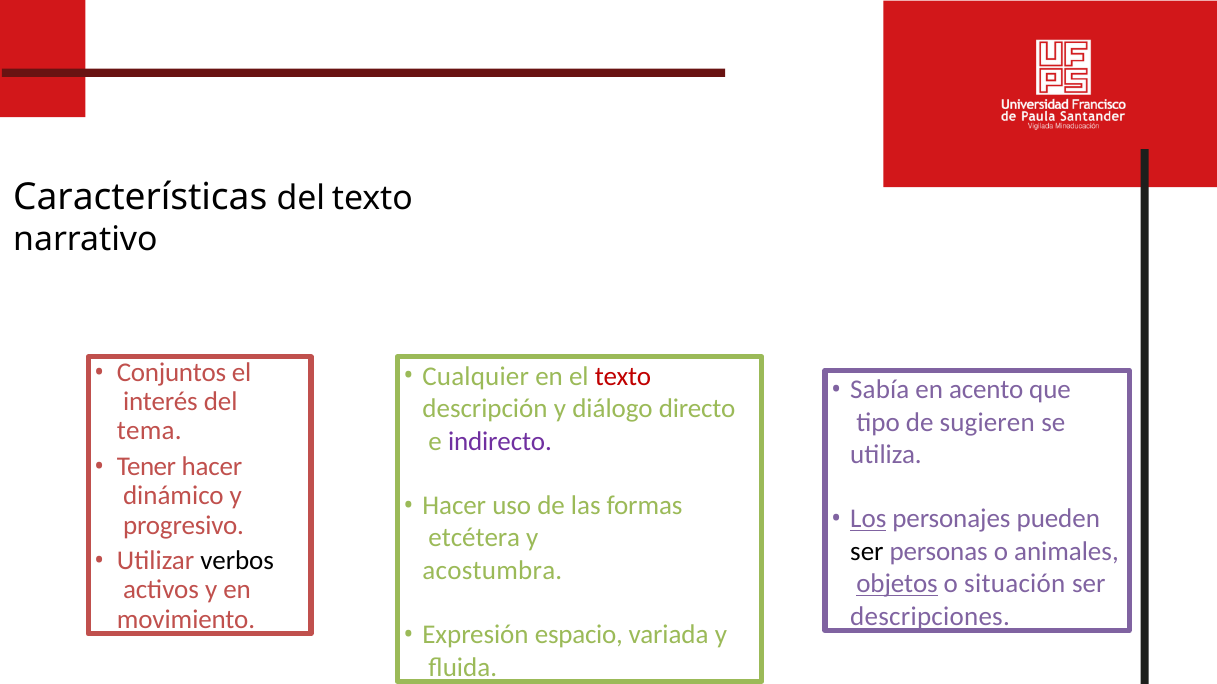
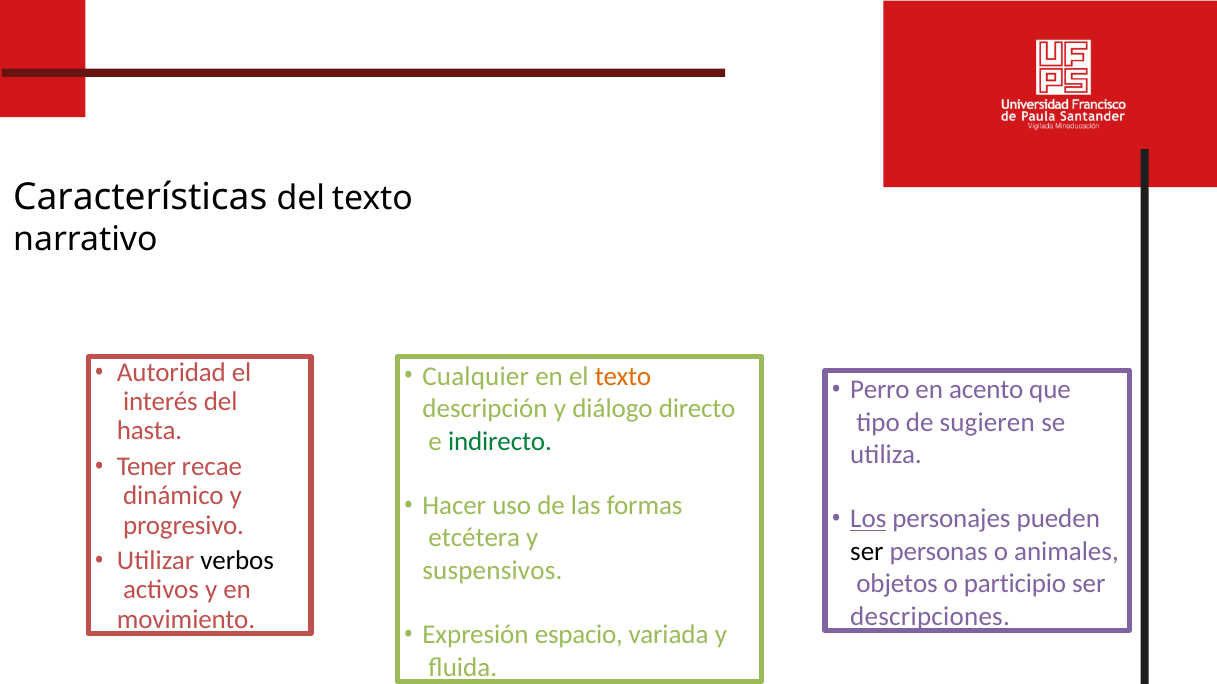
Conjuntos: Conjuntos -> Autoridad
texto colour: red -> orange
Sabía: Sabía -> Perro
tema: tema -> hasta
indirecto colour: purple -> green
Tener hacer: hacer -> recae
acostumbra: acostumbra -> suspensivos
objetos underline: present -> none
situación: situación -> participio
